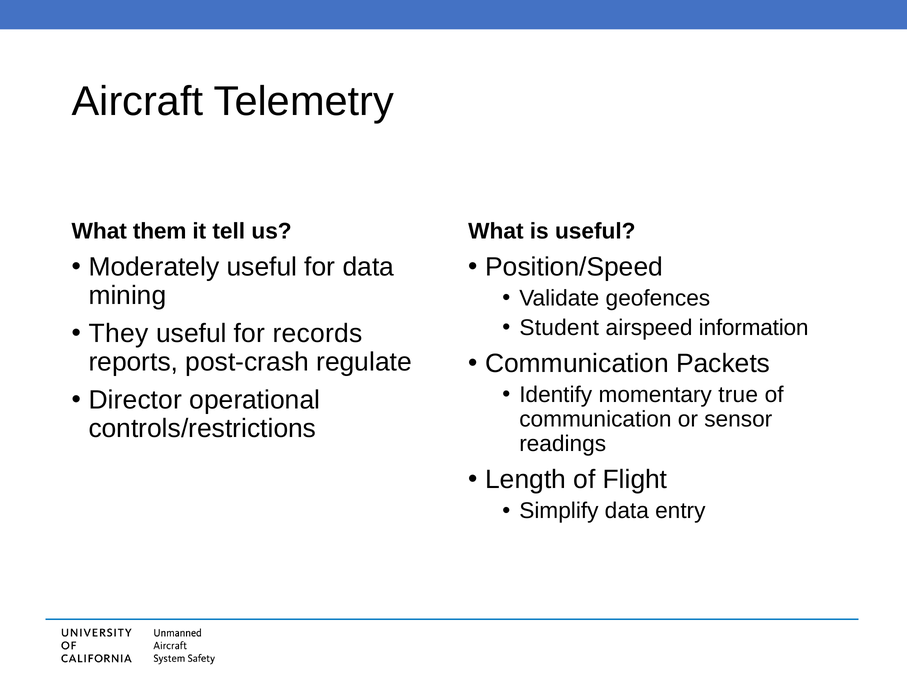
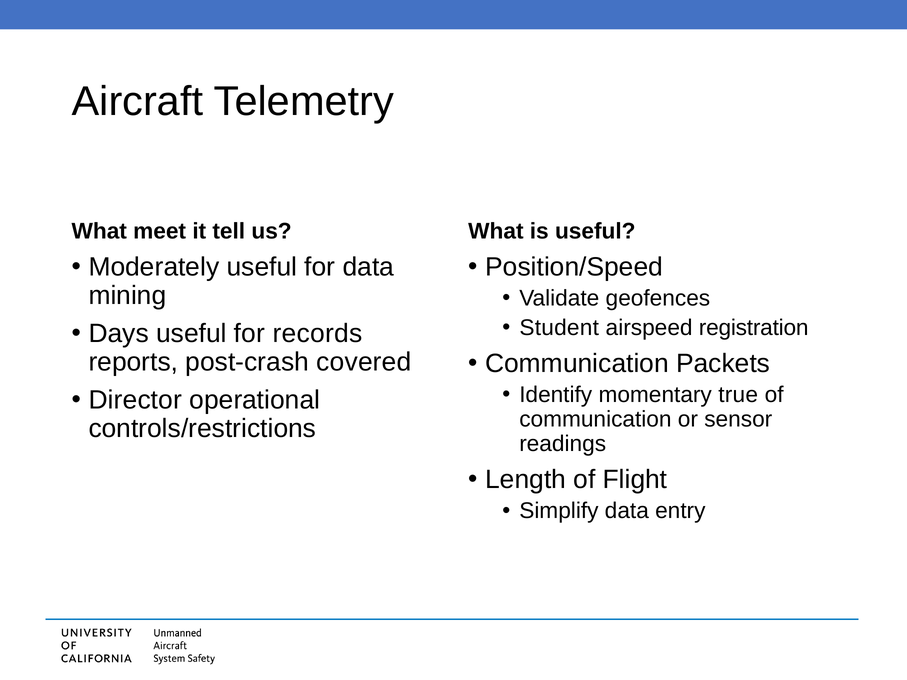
them: them -> meet
information: information -> registration
They: They -> Days
regulate: regulate -> covered
